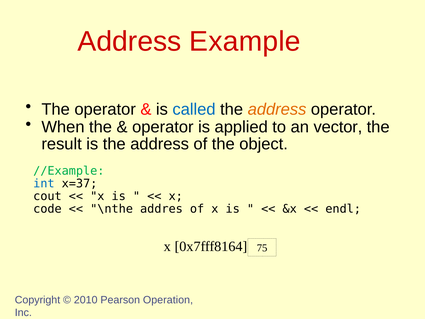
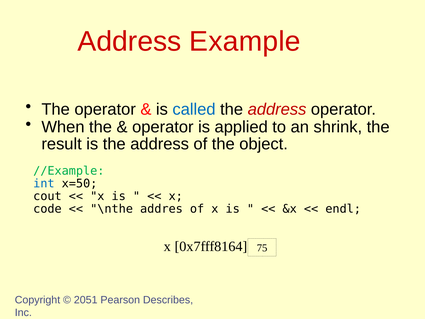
address at (277, 109) colour: orange -> red
vector: vector -> shrink
x=37: x=37 -> x=50
2010: 2010 -> 2051
Operation: Operation -> Describes
